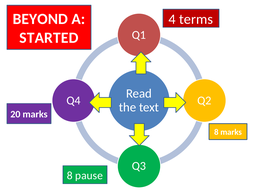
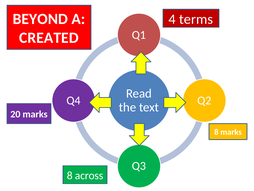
STARTED: STARTED -> CREATED
pause: pause -> across
